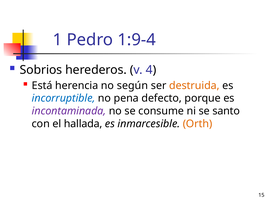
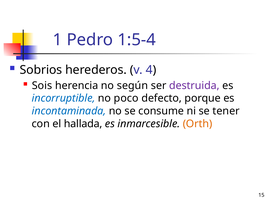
1:9-4: 1:9-4 -> 1:5-4
Está: Está -> Sois
destruida colour: orange -> purple
pena: pena -> poco
incontaminada colour: purple -> blue
santo: santo -> tener
